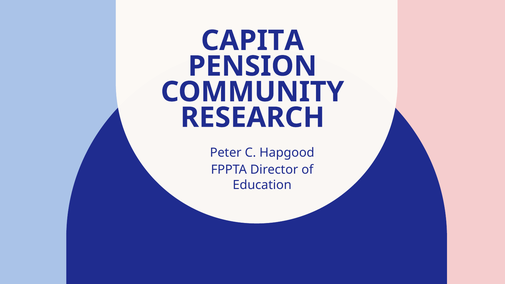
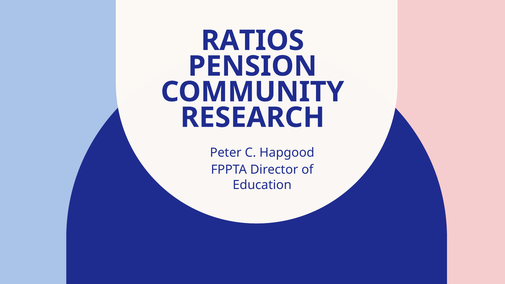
CAPITA: CAPITA -> RATIOS
